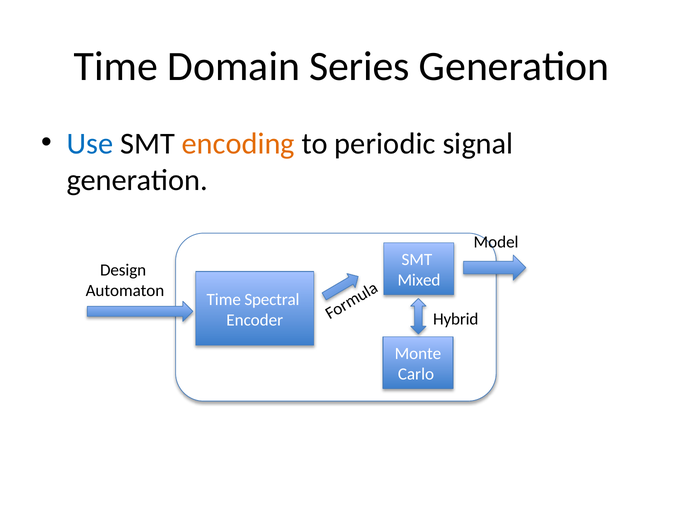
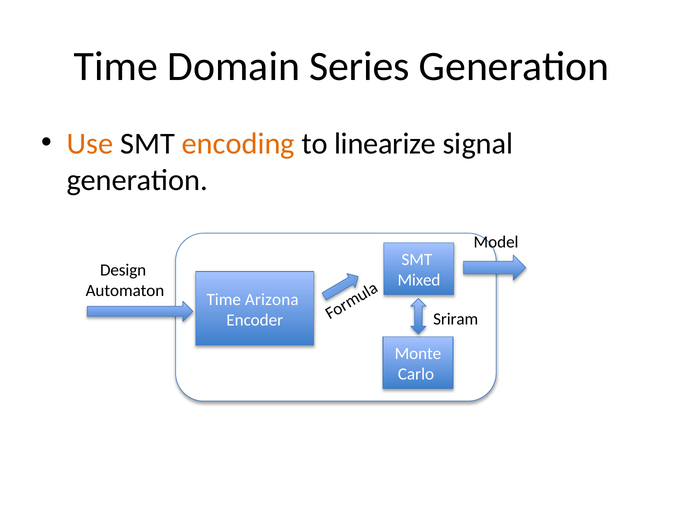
Use colour: blue -> orange
periodic: periodic -> linearize
Spectral: Spectral -> Arizona
Hybrid: Hybrid -> Sriram
